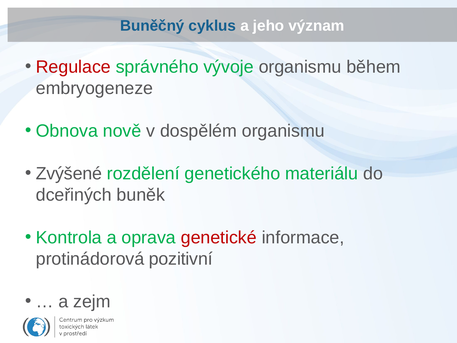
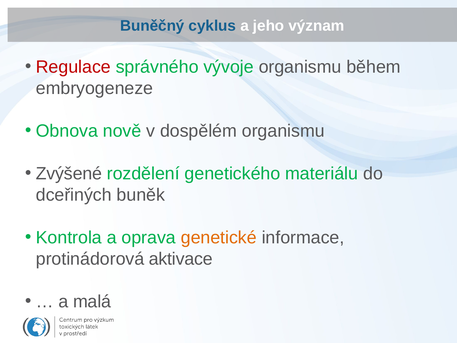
genetické colour: red -> orange
pozitivní: pozitivní -> aktivace
zejm: zejm -> malá
